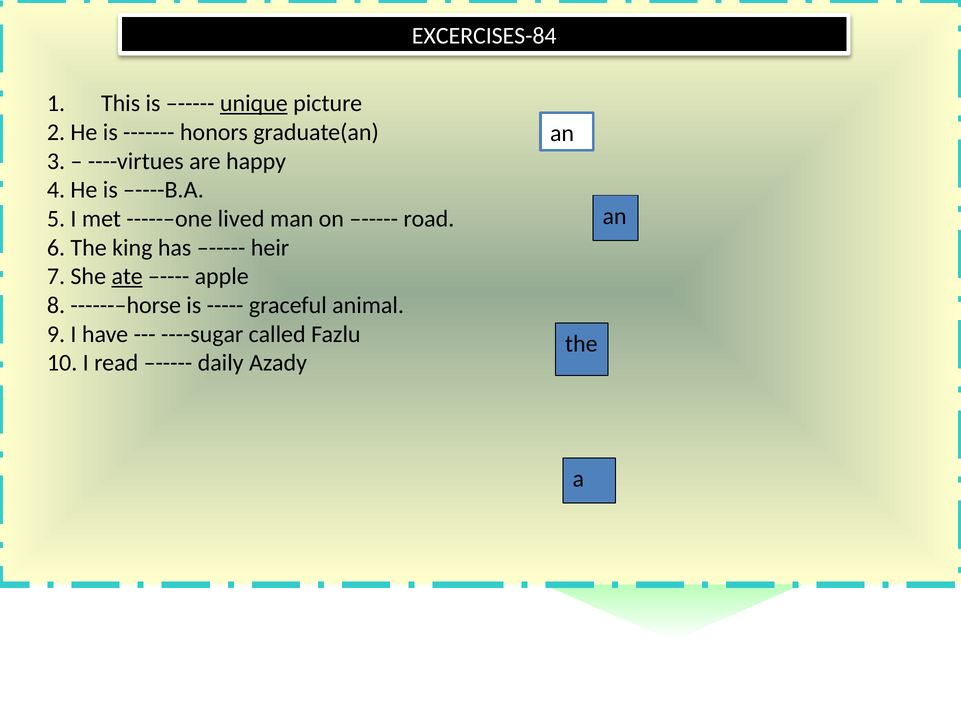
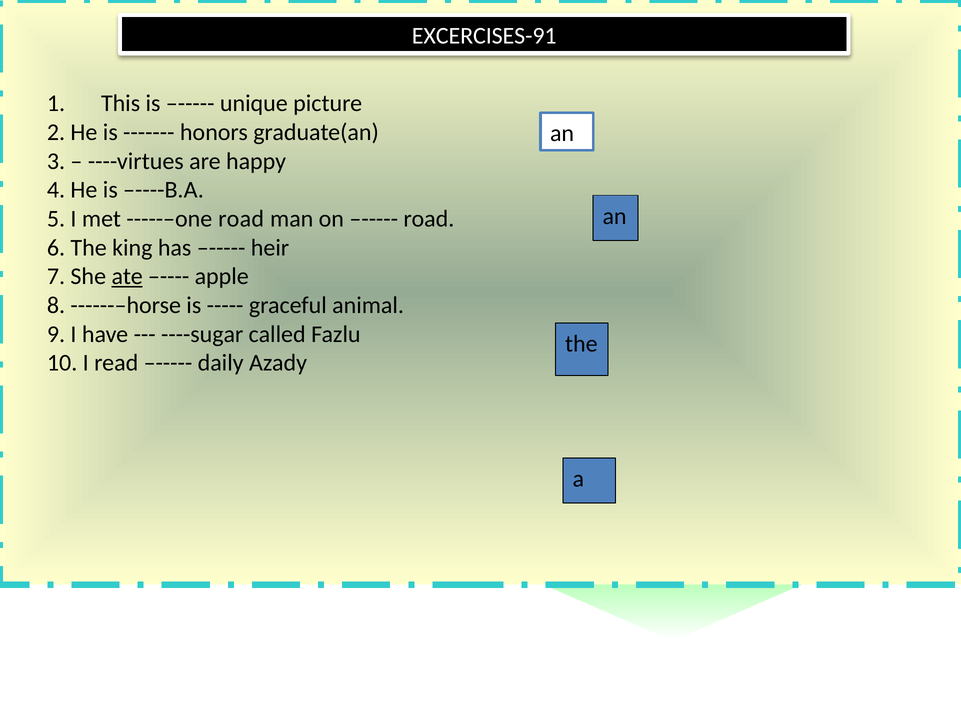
EXCERCISES-84: EXCERCISES-84 -> EXCERCISES-91
unique underline: present -> none
-----–one lived: lived -> road
